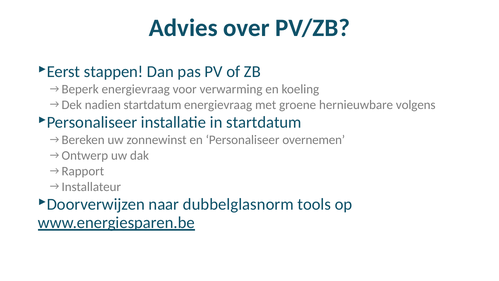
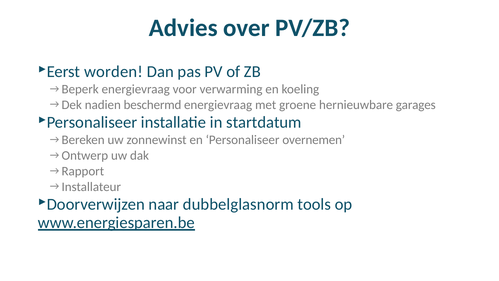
stappen: stappen -> worden
nadien startdatum: startdatum -> beschermd
volgens: volgens -> garages
